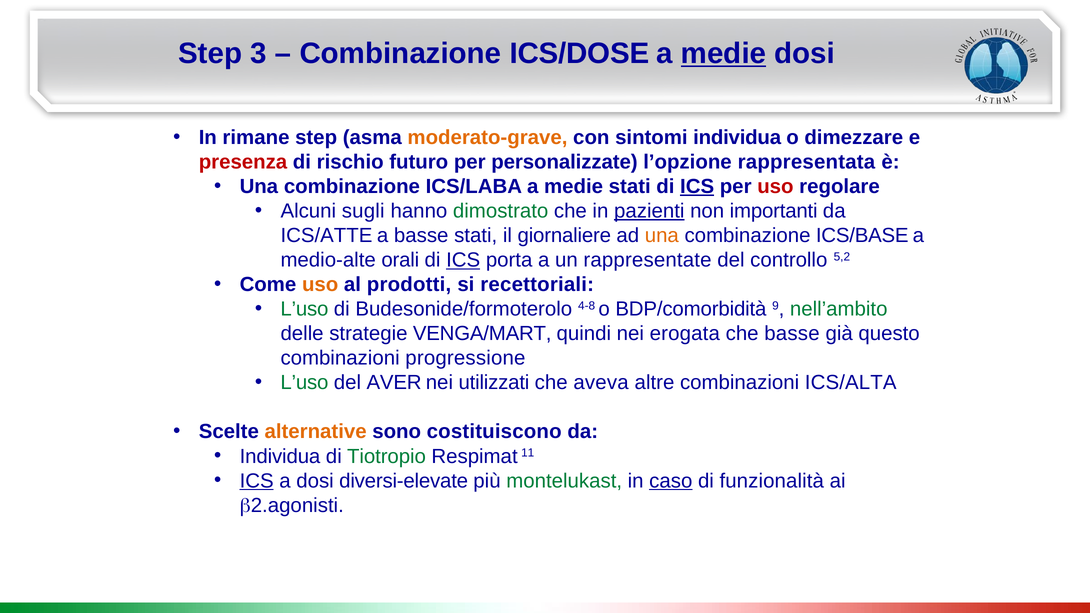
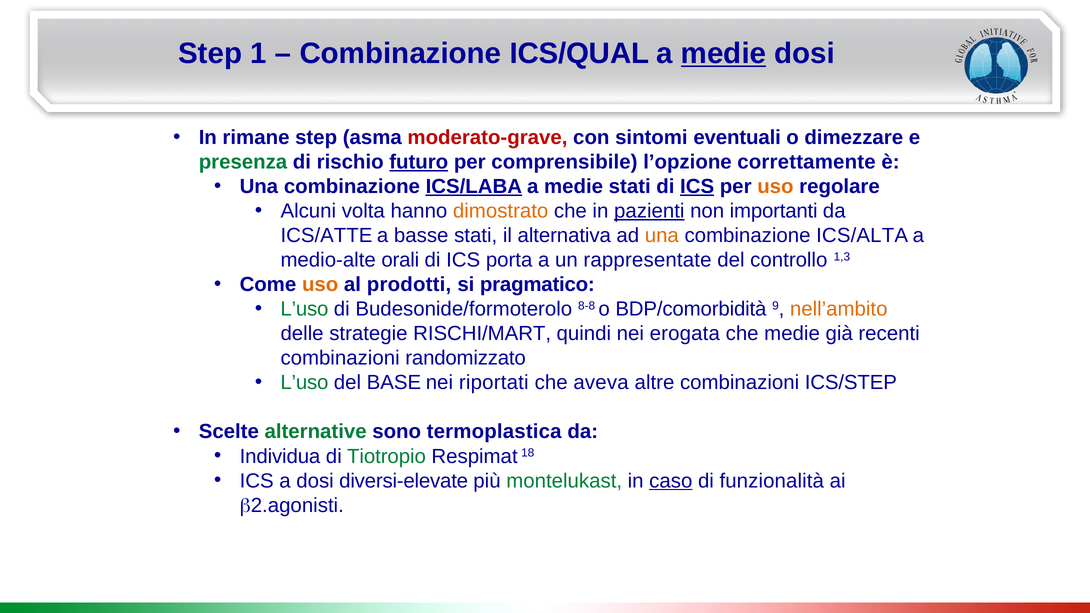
3: 3 -> 1
ICS/DOSE: ICS/DOSE -> ICS/QUAL
moderato-grave colour: orange -> red
sintomi individua: individua -> eventuali
presenza colour: red -> green
futuro underline: none -> present
personalizzate: personalizzate -> comprensibile
rappresentata: rappresentata -> correttamente
ICS/LABA underline: none -> present
uso at (775, 187) colour: red -> orange
sugli: sugli -> volta
dimostrato colour: green -> orange
giornaliere: giornaliere -> alternativa
ICS/BASE: ICS/BASE -> ICS/ALTA
ICS at (463, 260) underline: present -> none
5,2: 5,2 -> 1,3
recettoriali: recettoriali -> pragmatico
4-8: 4-8 -> 8-8
nell’ambito colour: green -> orange
VENGA/MART: VENGA/MART -> RISCHI/MART
che basse: basse -> medie
questo: questo -> recenti
progressione: progressione -> randomizzato
AVER: AVER -> BASE
utilizzati: utilizzati -> riportati
ICS/ALTA: ICS/ALTA -> ICS/STEP
alternative colour: orange -> green
costituiscono: costituiscono -> termoplastica
11: 11 -> 18
ICS at (257, 481) underline: present -> none
